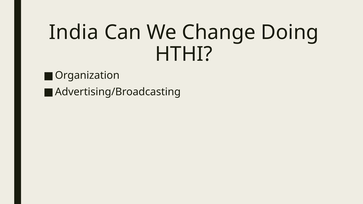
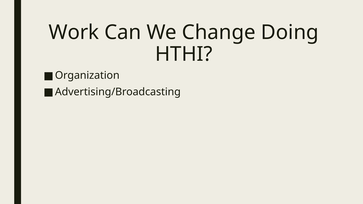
India: India -> Work
